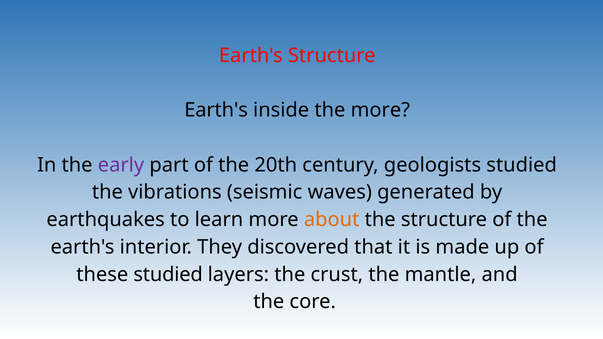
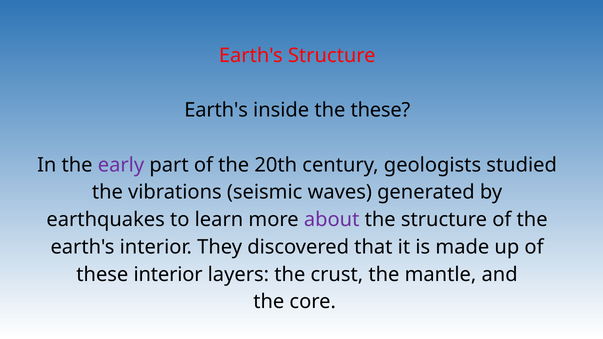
the more: more -> these
about colour: orange -> purple
these studied: studied -> interior
